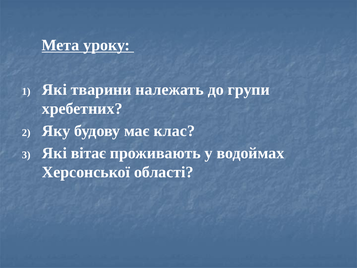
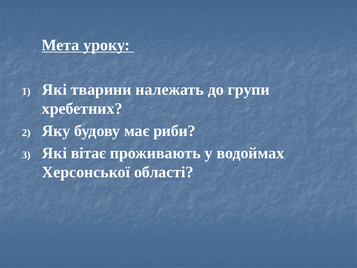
клас: клас -> риби
